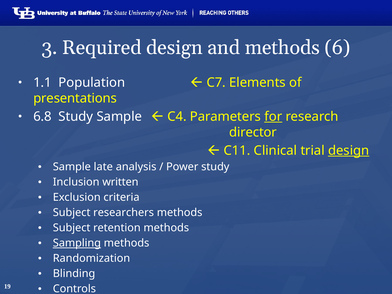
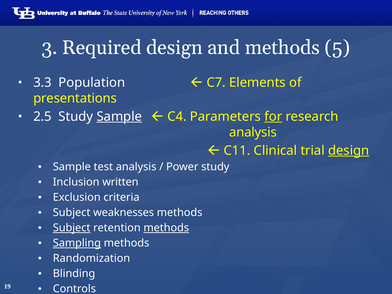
6: 6 -> 5
1.1: 1.1 -> 3.3
6.8: 6.8 -> 2.5
Sample at (119, 117) underline: none -> present
director at (253, 132): director -> analysis
late: late -> test
researchers: researchers -> weaknesses
Subject at (72, 228) underline: none -> present
methods at (166, 228) underline: none -> present
